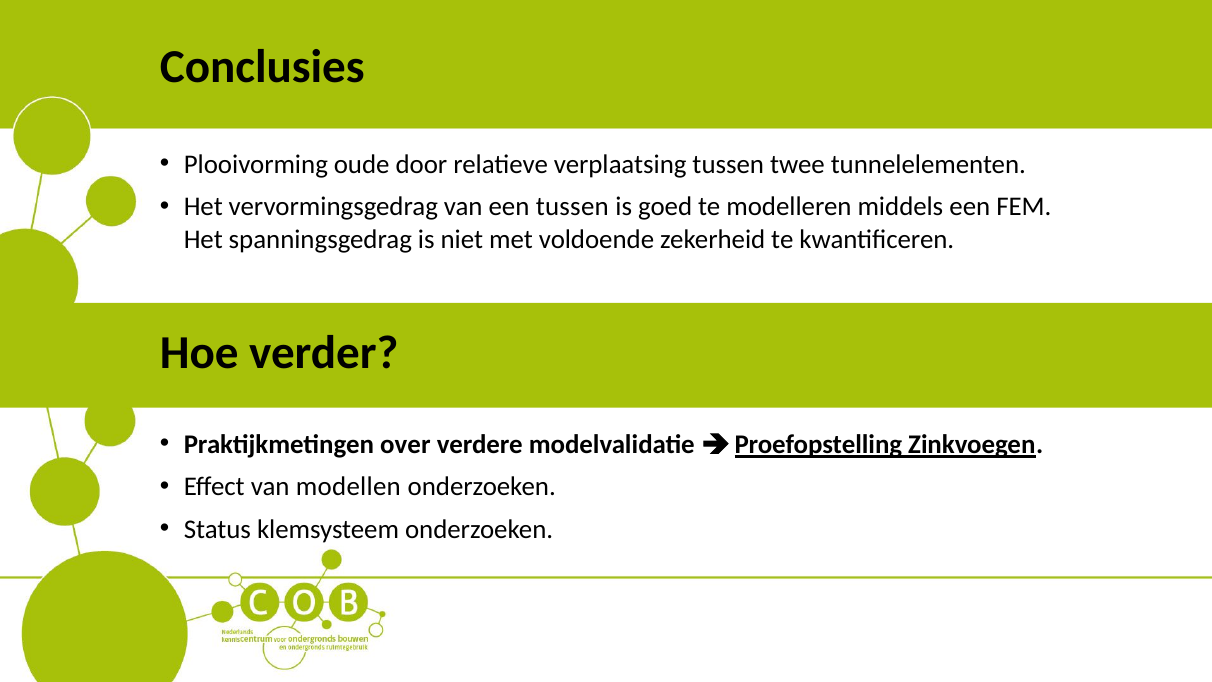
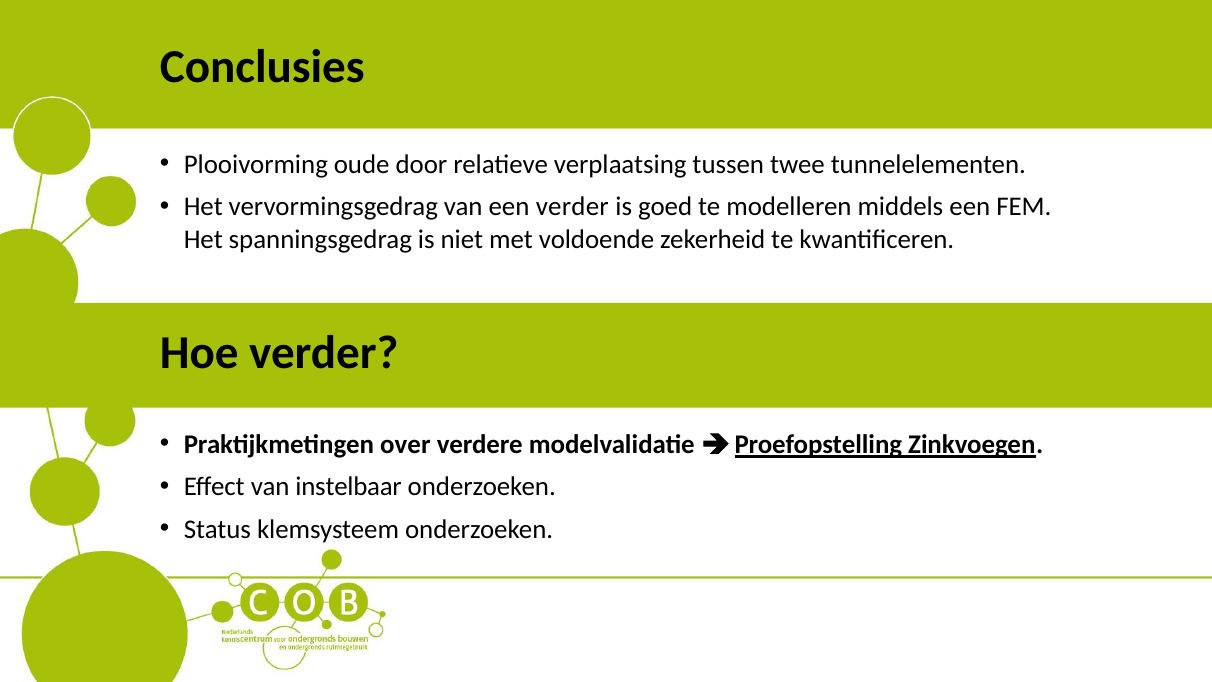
een tussen: tussen -> verder
modellen: modellen -> instelbaar
